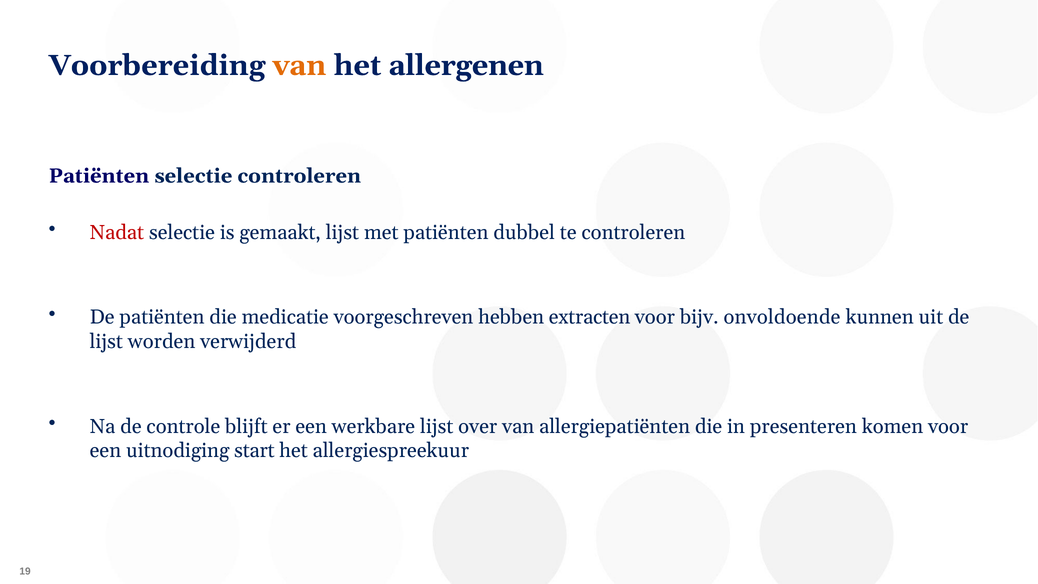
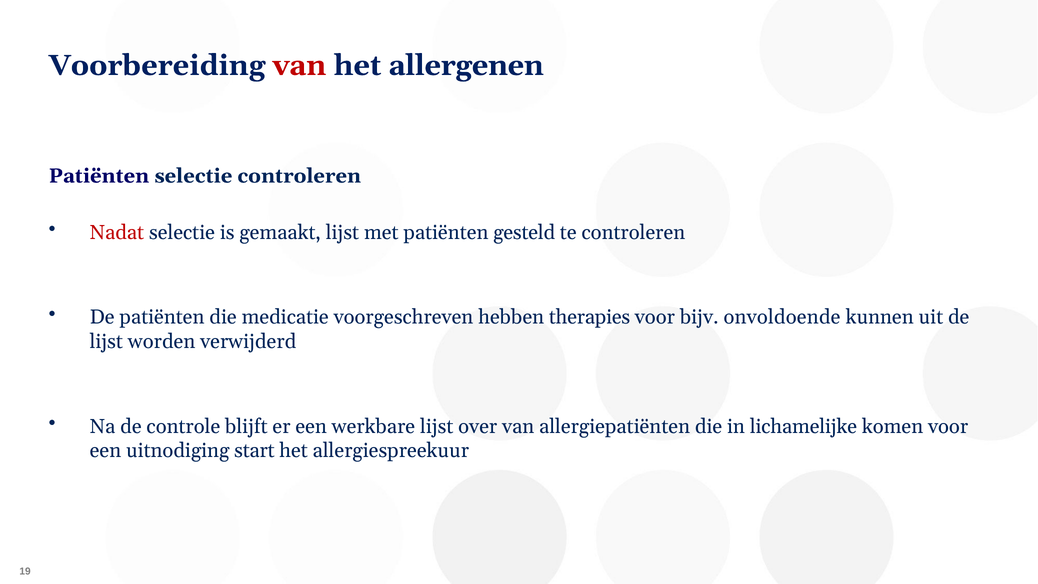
van at (299, 65) colour: orange -> red
dubbel: dubbel -> gesteld
extracten: extracten -> therapies
presenteren: presenteren -> lichamelijke
